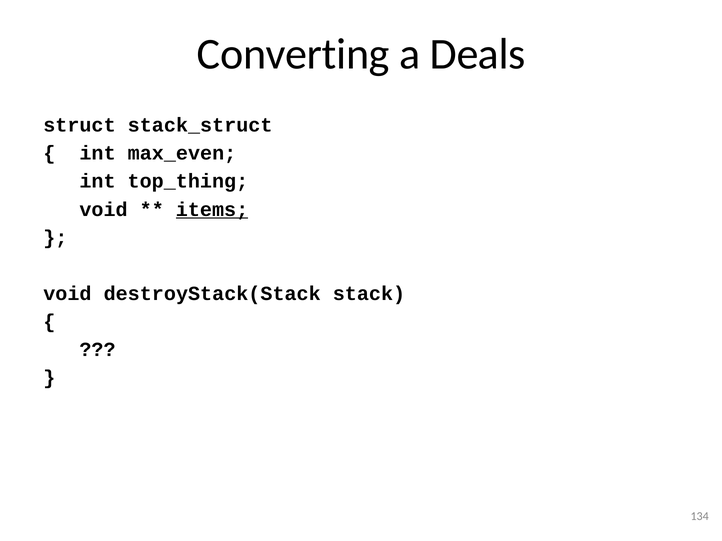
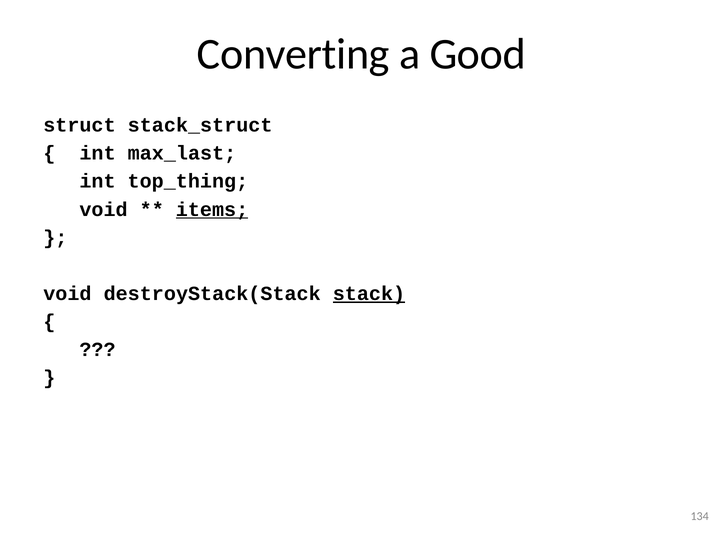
Deals: Deals -> Good
max_even: max_even -> max_last
stack underline: none -> present
